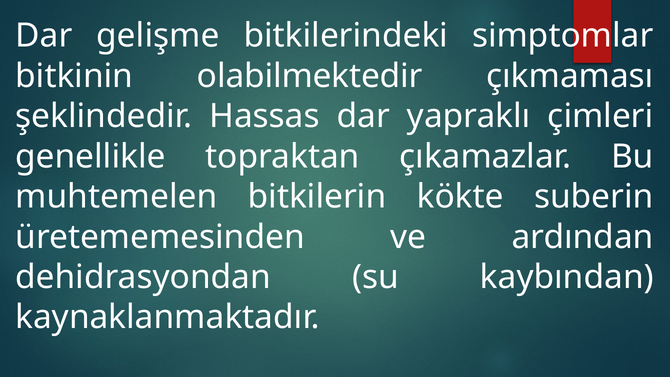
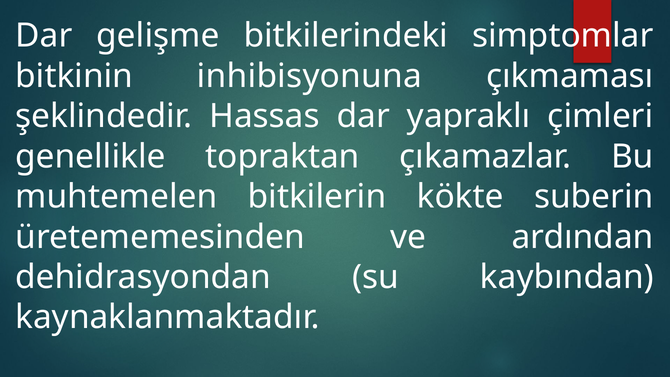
olabilmektedir: olabilmektedir -> inhibisyonuna
